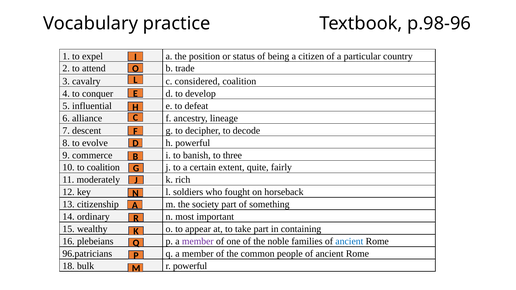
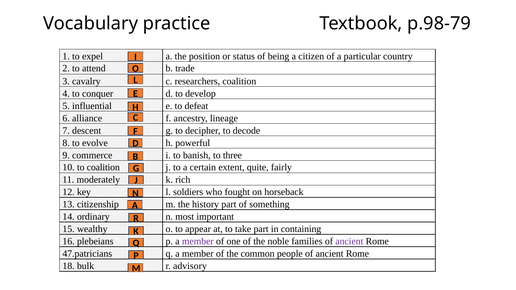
p.98-96: p.98-96 -> p.98-79
considered: considered -> researchers
society: society -> history
ancient at (349, 242) colour: blue -> purple
96.patricians: 96.patricians -> 47.patricians
r powerful: powerful -> advisory
